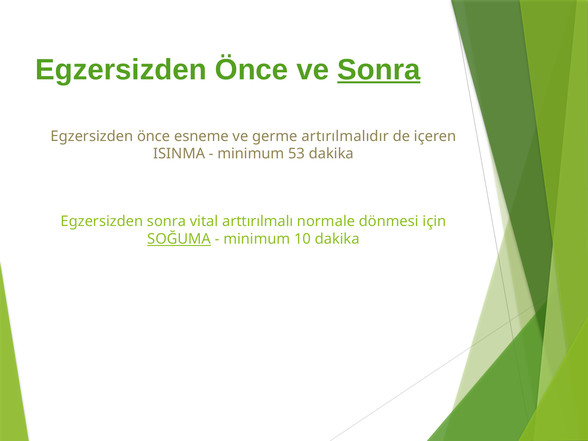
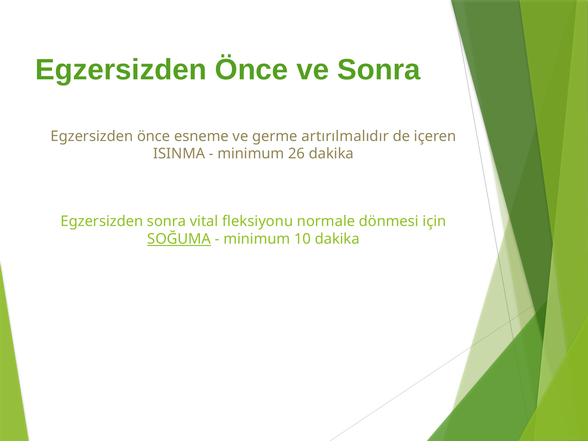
Sonra at (379, 70) underline: present -> none
53: 53 -> 26
arttırılmalı: arttırılmalı -> fleksiyonu
